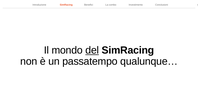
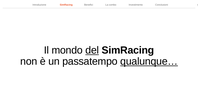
qualunque… underline: none -> present
